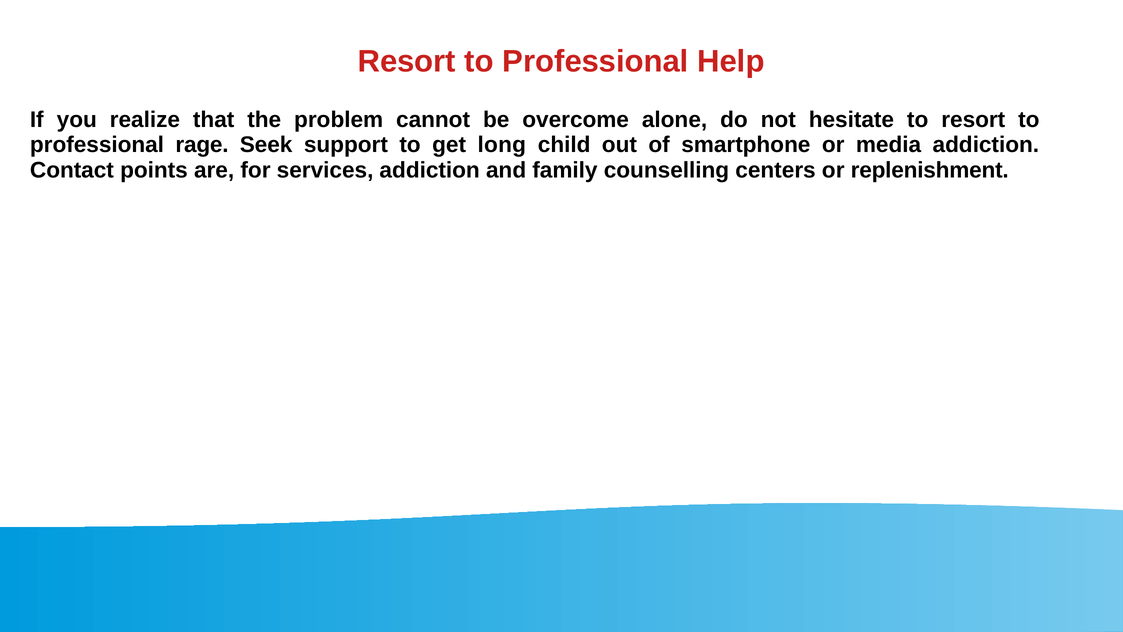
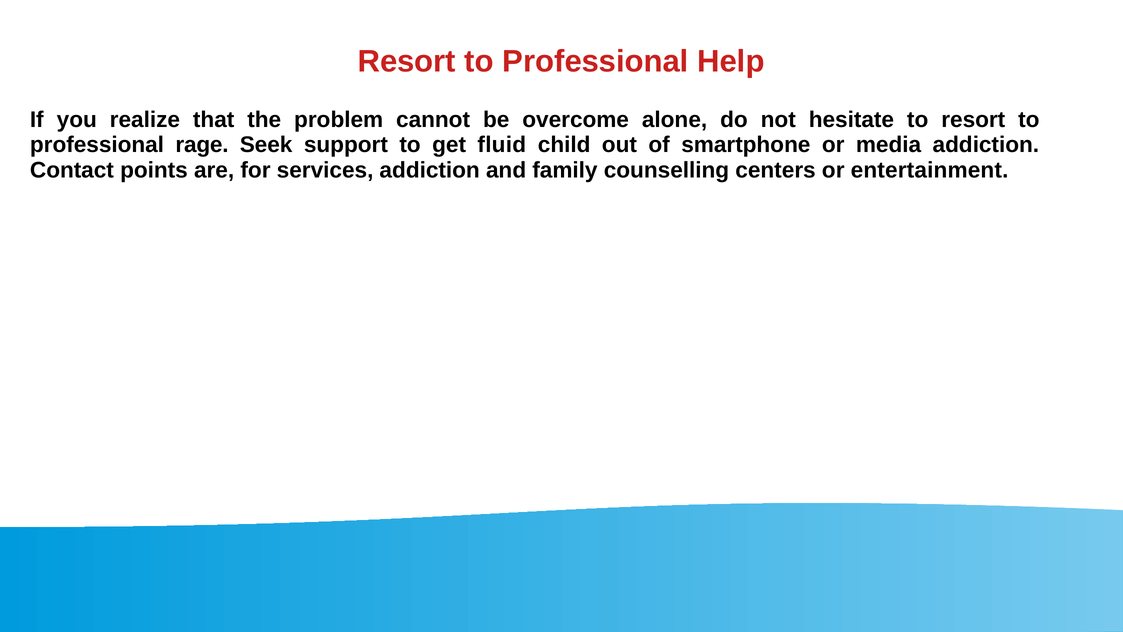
long: long -> fluid
replenishment: replenishment -> entertainment
